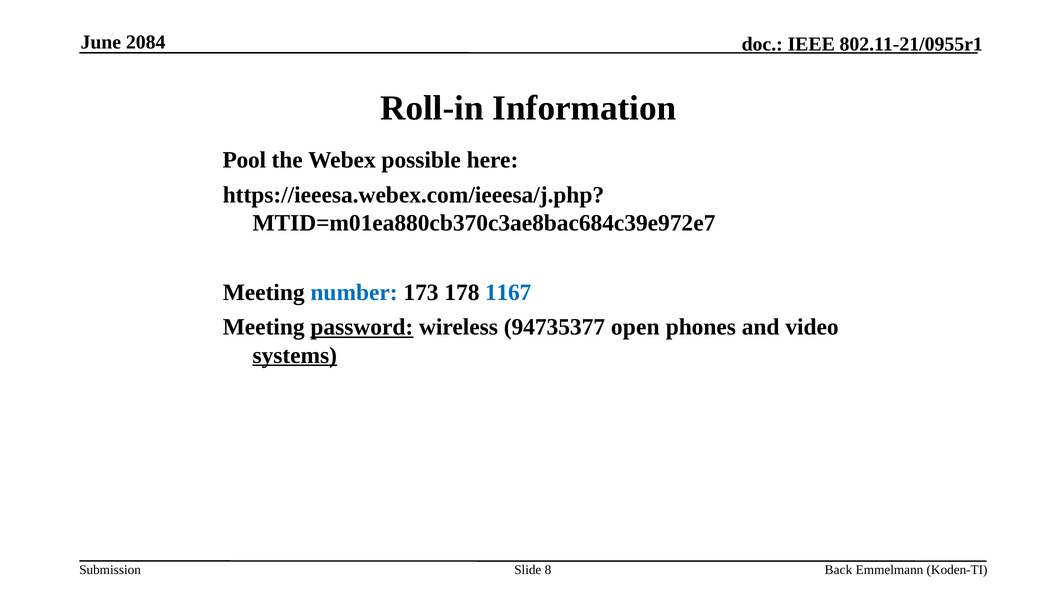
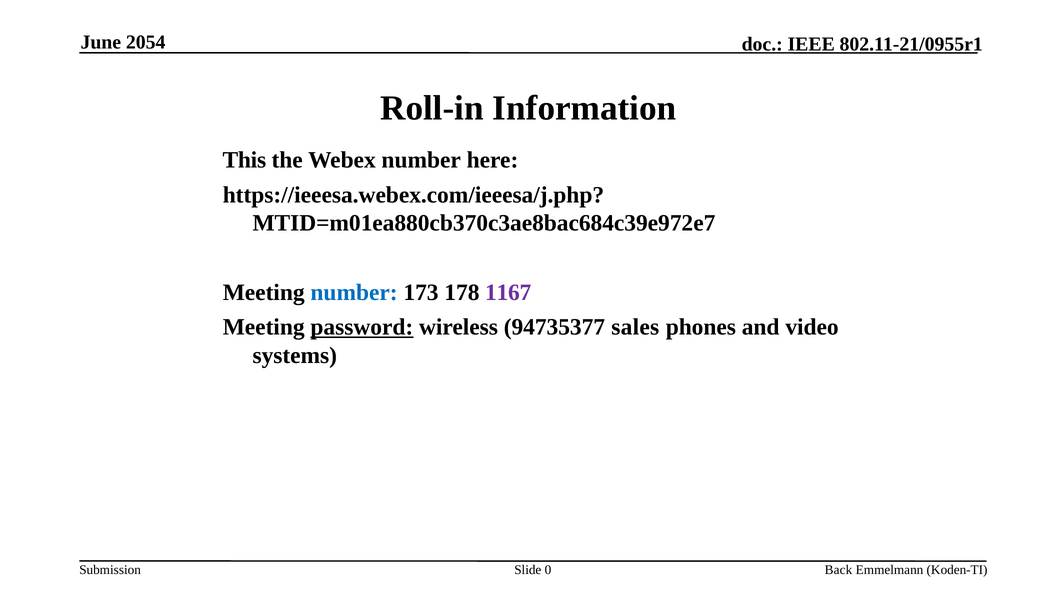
2084: 2084 -> 2054
Pool: Pool -> This
Webex possible: possible -> number
1167 colour: blue -> purple
open: open -> sales
systems underline: present -> none
8: 8 -> 0
